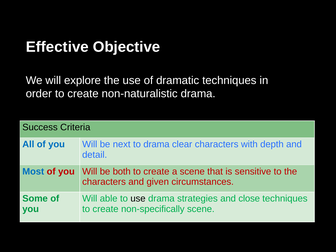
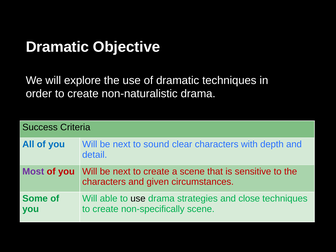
Effective at (57, 47): Effective -> Dramatic
to drama: drama -> sound
Most colour: blue -> purple
both at (122, 171): both -> next
